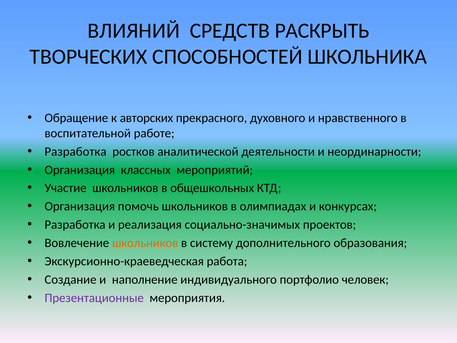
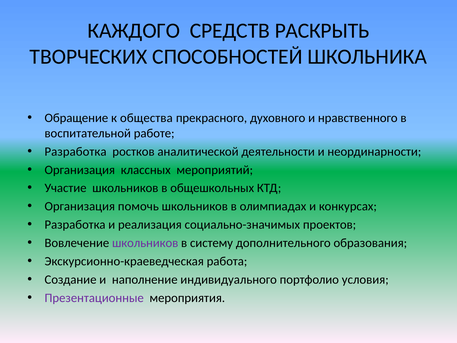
ВЛИЯНИЙ: ВЛИЯНИЙ -> КАЖДОГО
авторских: авторских -> общества
школьников at (145, 243) colour: orange -> purple
человек: человек -> условия
